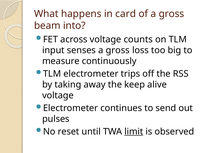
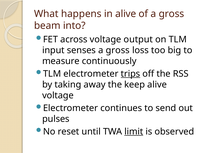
in card: card -> alive
counts: counts -> output
trips underline: none -> present
